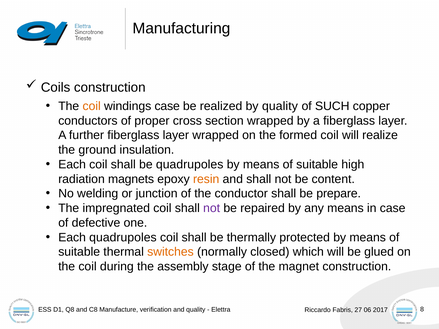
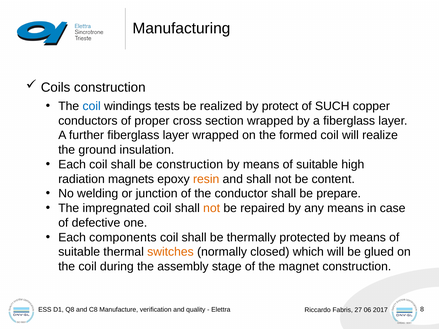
coil at (92, 106) colour: orange -> blue
windings case: case -> tests
by quality: quality -> protect
be quadrupoles: quadrupoles -> construction
not at (212, 208) colour: purple -> orange
Each quadrupoles: quadrupoles -> components
